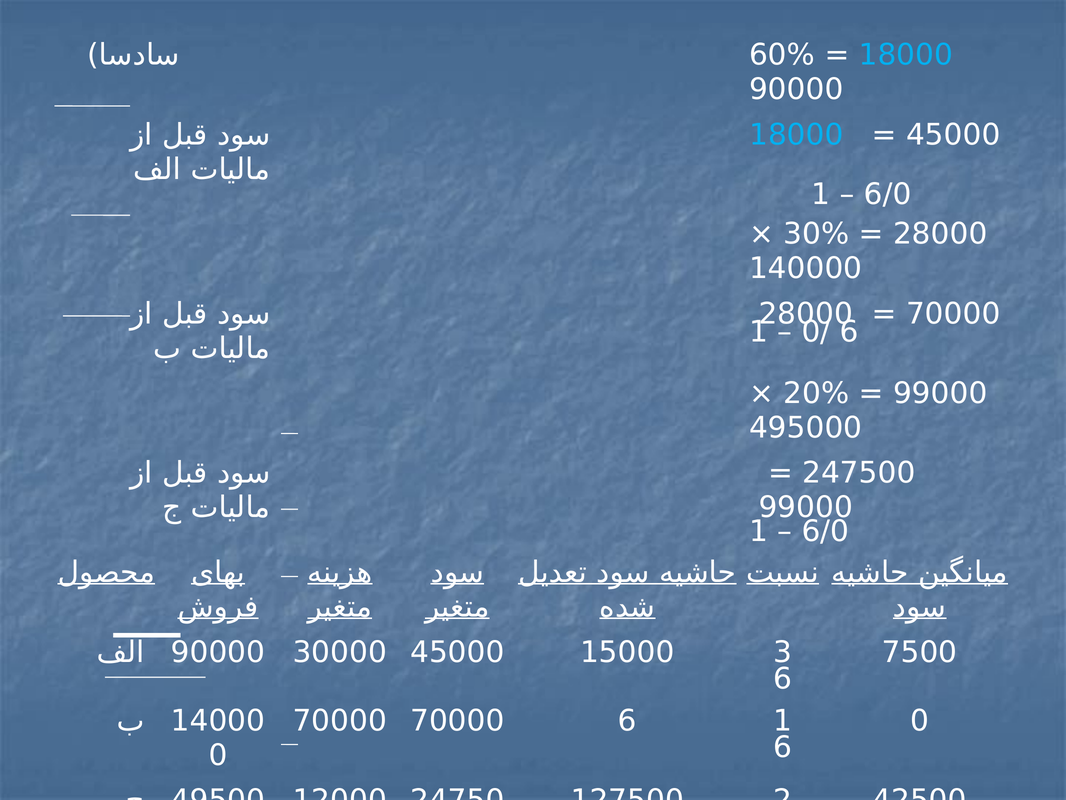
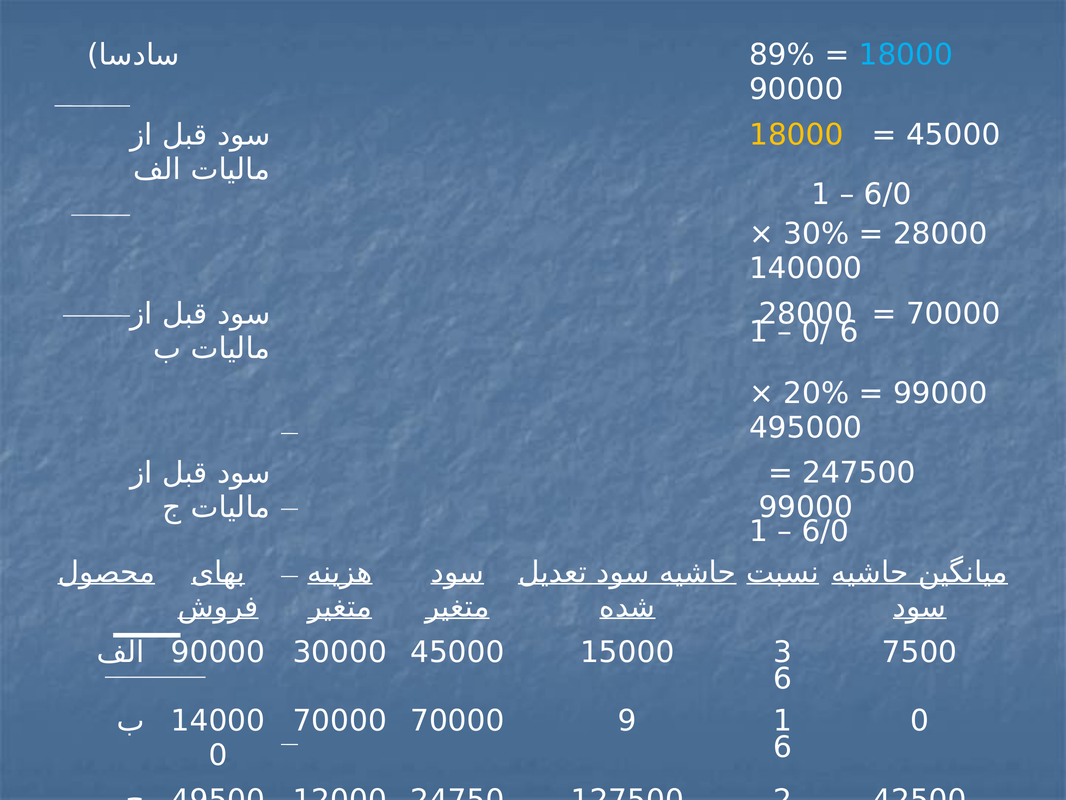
60%: 60% -> 89%
18000 at (796, 135) colour: light blue -> yellow
70000 6: 6 -> 9
